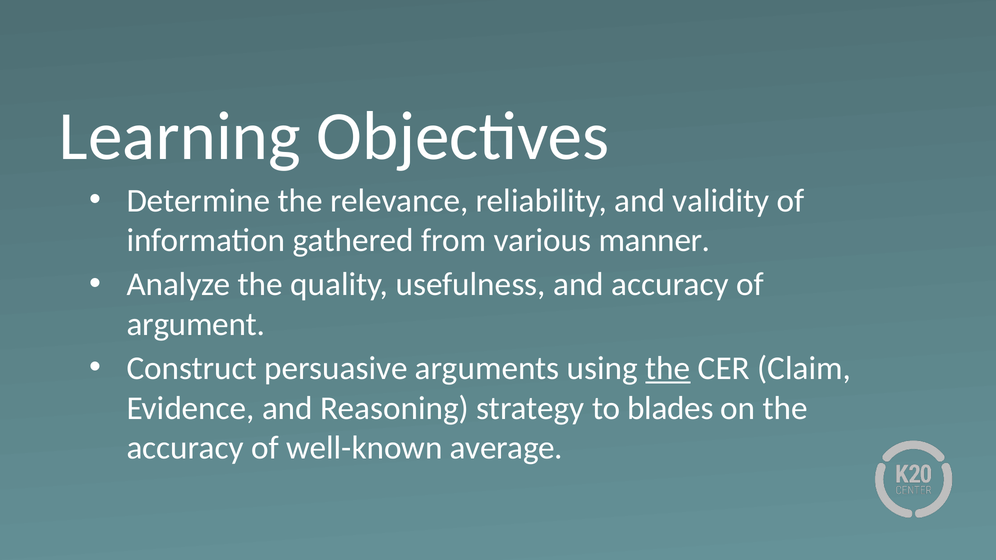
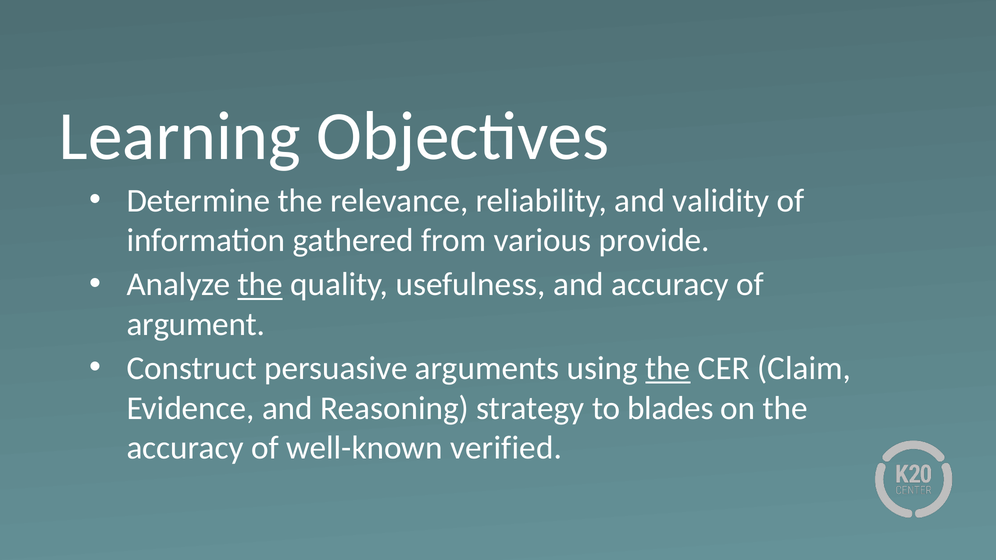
manner: manner -> provide
the at (260, 285) underline: none -> present
average: average -> verified
